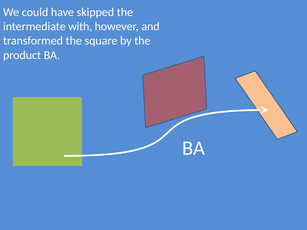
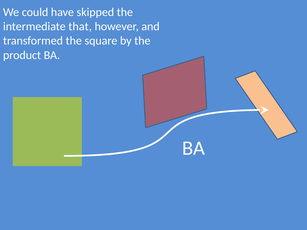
with: with -> that
